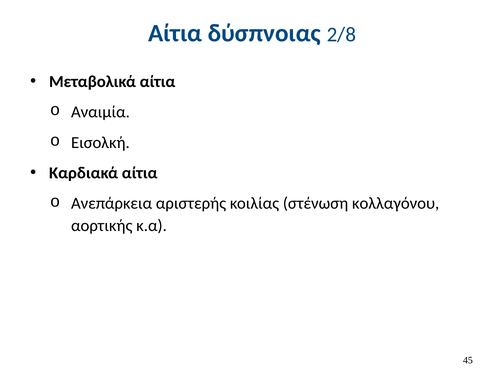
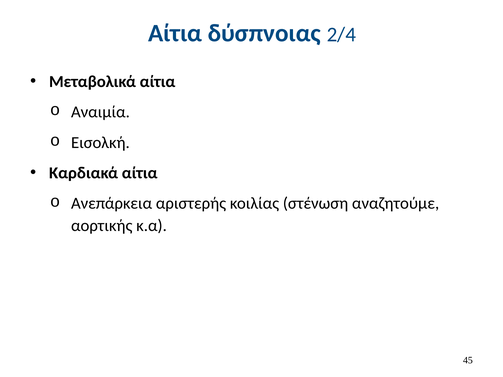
2/8: 2/8 -> 2/4
κολλαγόνου: κολλαγόνου -> αναζητούμε
